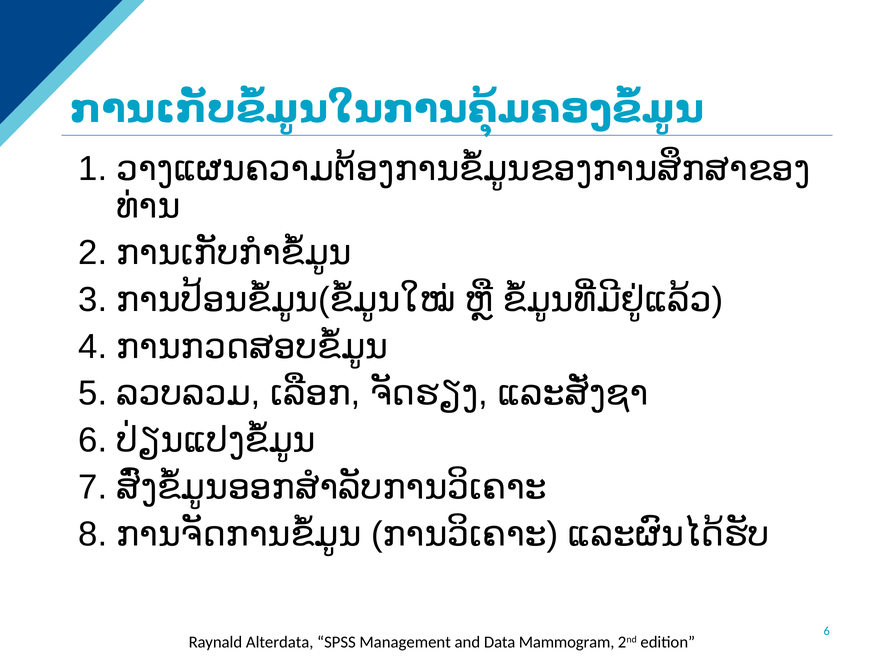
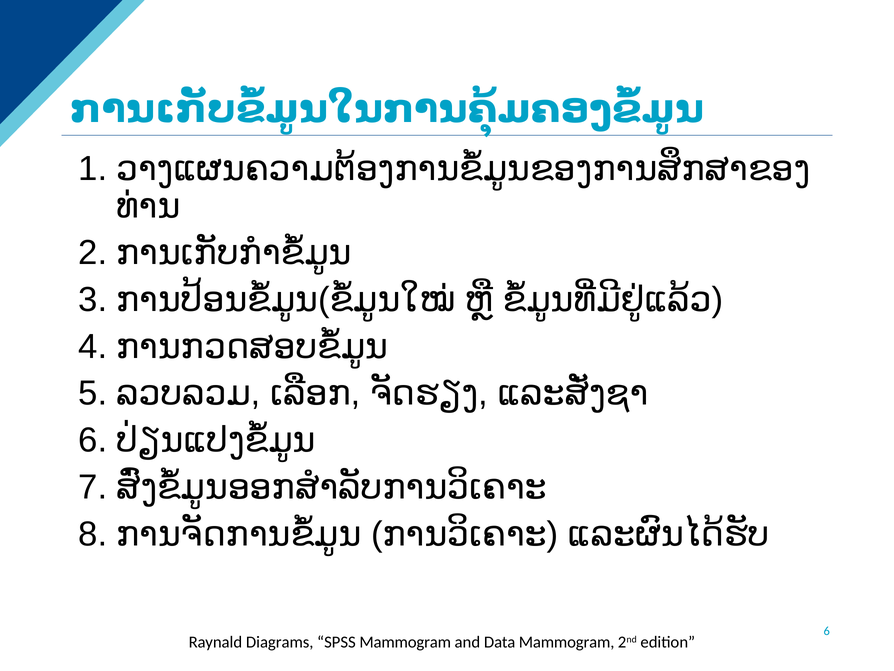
Alterdata: Alterdata -> Diagrams
SPSS Management: Management -> Mammogram
